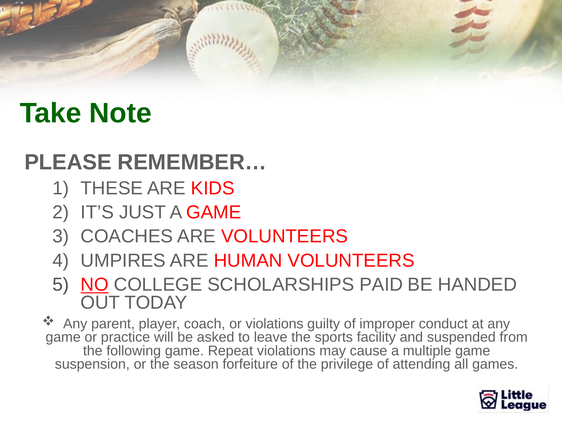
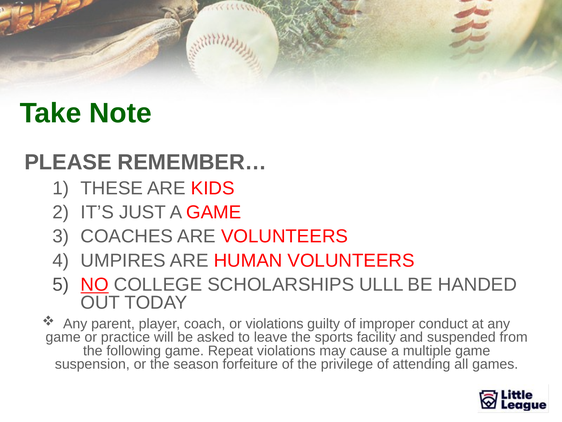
PAID: PAID -> ULLL
